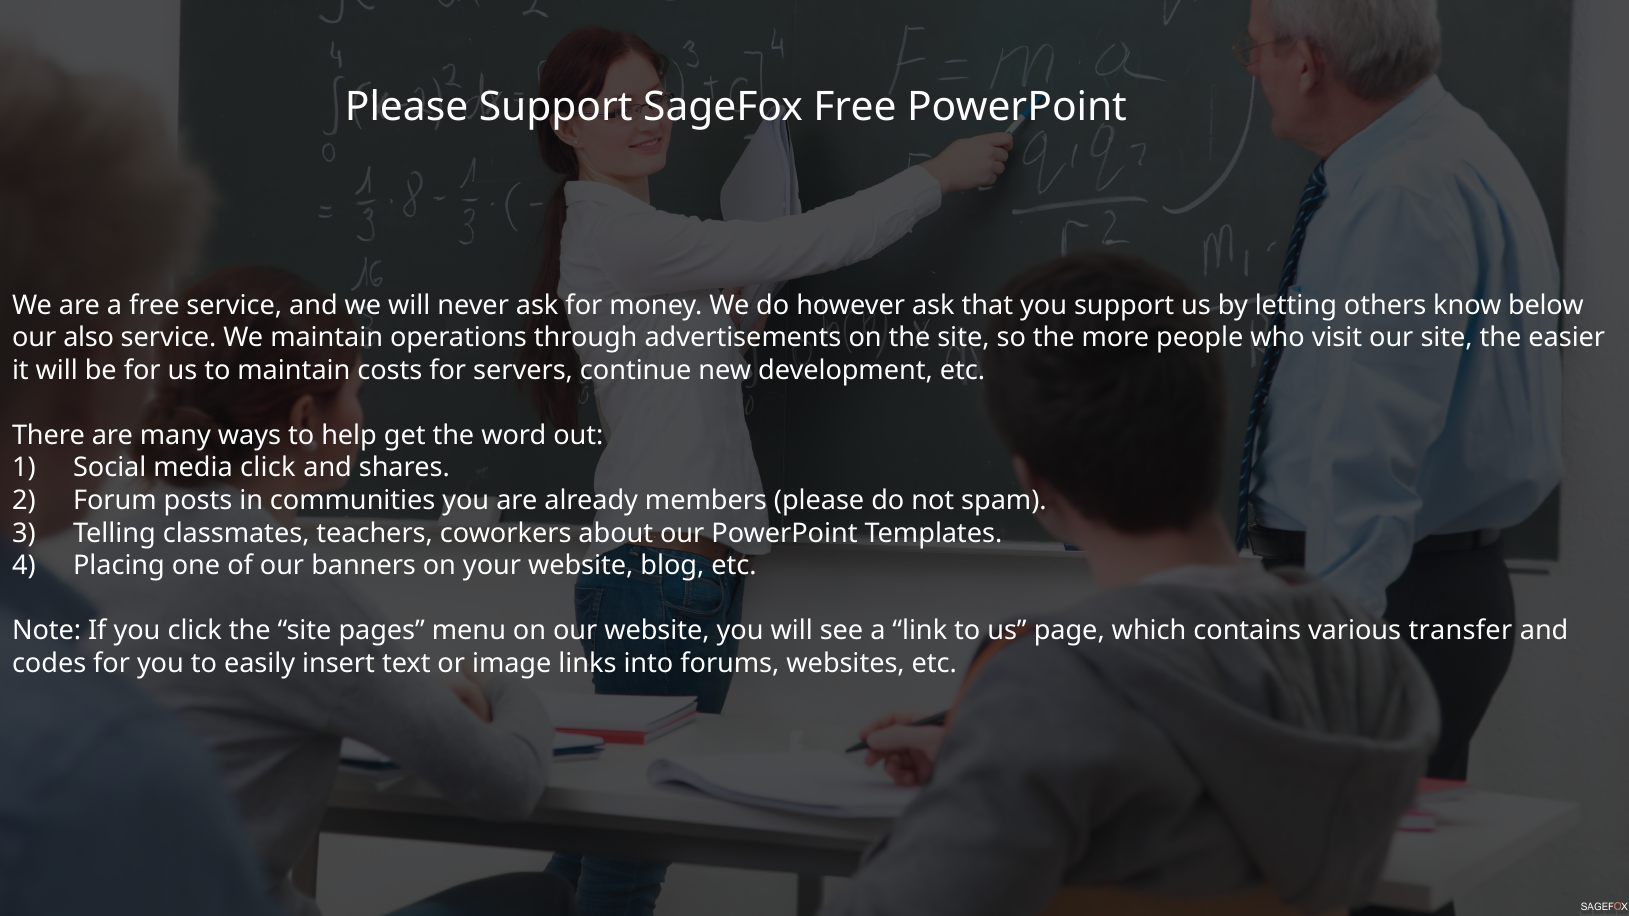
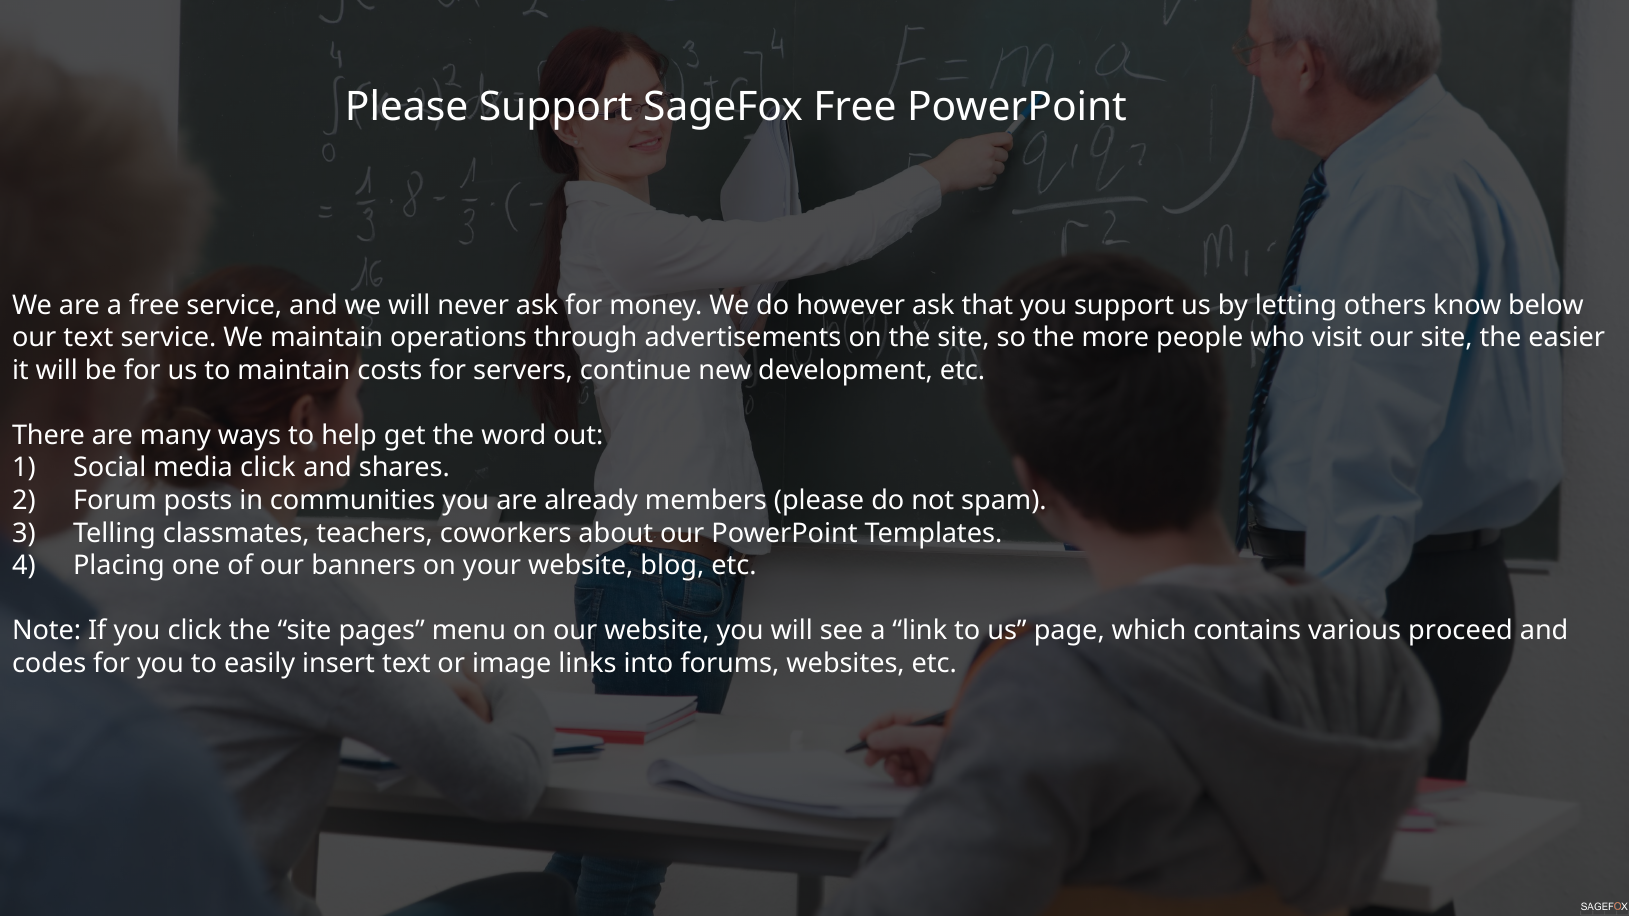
our also: also -> text
transfer: transfer -> proceed
